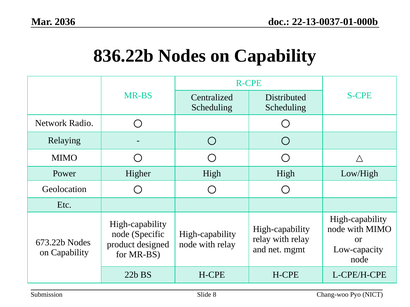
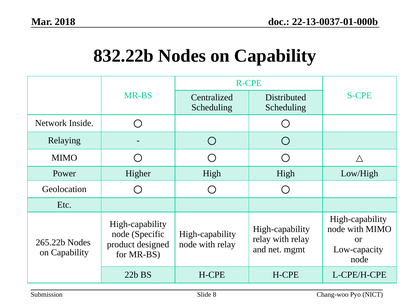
2036: 2036 -> 2018
836.22b: 836.22b -> 832.22b
Radio: Radio -> Inside
673.22b: 673.22b -> 265.22b
